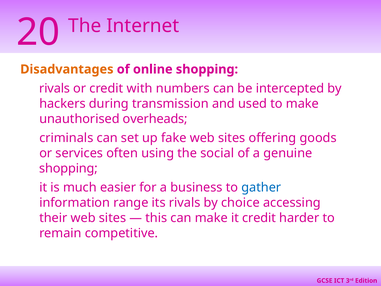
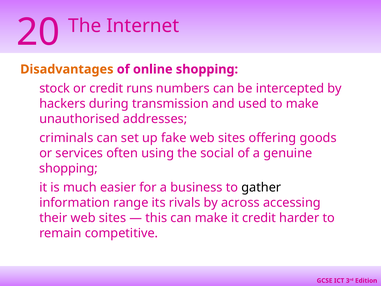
rivals at (55, 88): rivals -> stock
with: with -> runs
overheads: overheads -> addresses
gather colour: blue -> black
choice: choice -> across
